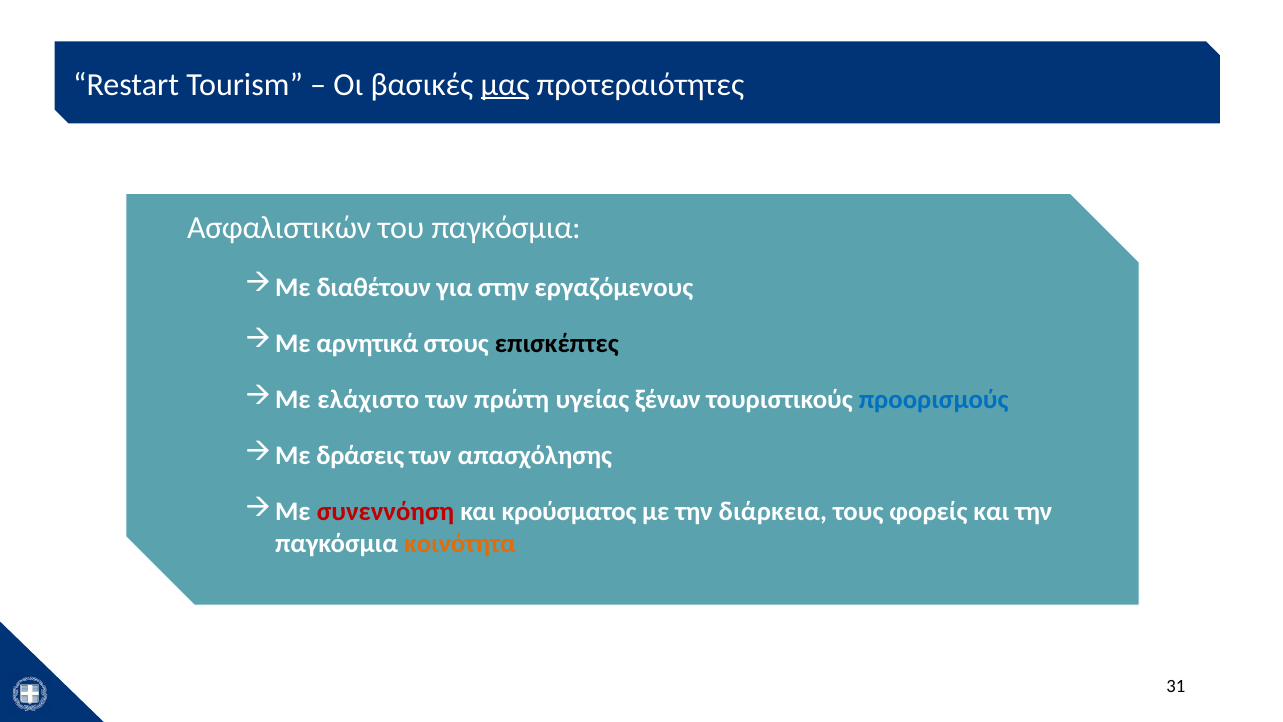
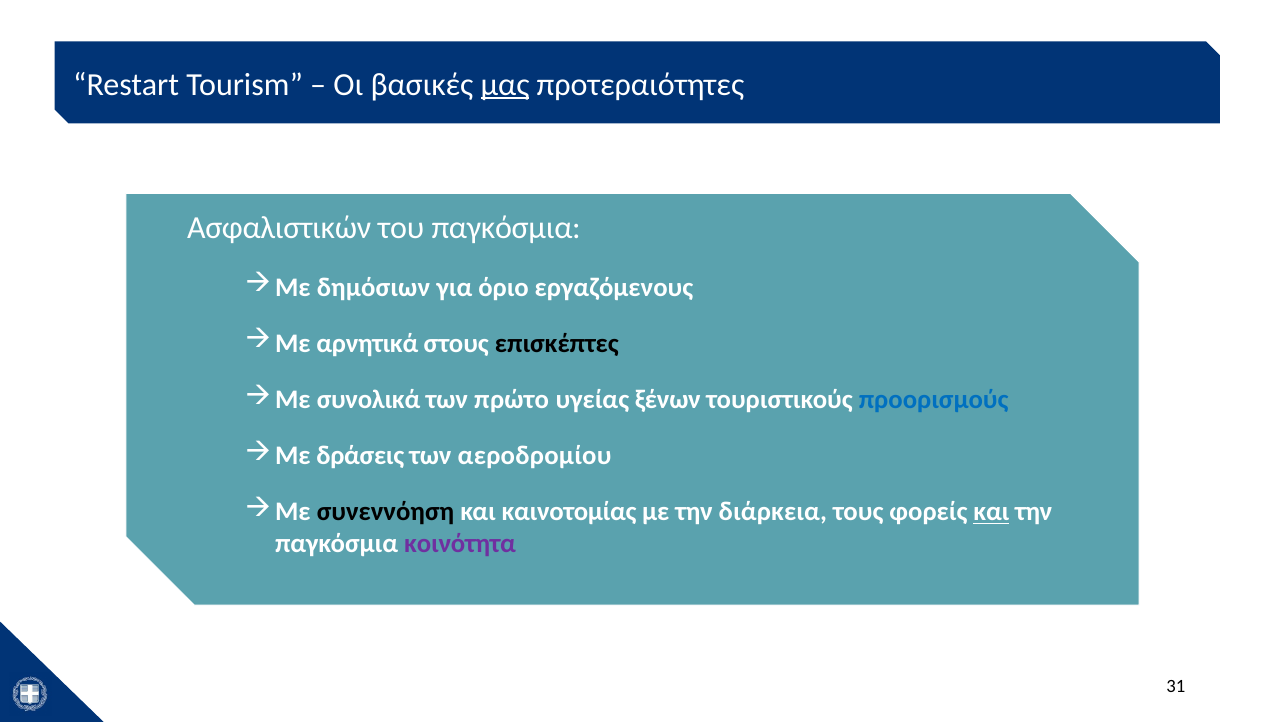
διαθέτουν: διαθέτουν -> δημόσιων
στην: στην -> όριο
ελάχιστο: ελάχιστο -> συνολικά
πρώτη: πρώτη -> πρώτο
απασχόλησης: απασχόλησης -> αεροδρομίου
συνεννόηση colour: red -> black
κρούσματος: κρούσματος -> καινοτομίας
και at (991, 512) underline: none -> present
κοινότητα colour: orange -> purple
